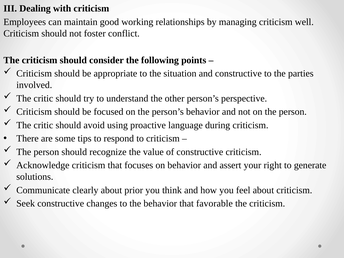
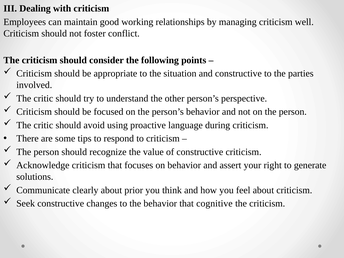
favorable: favorable -> cognitive
